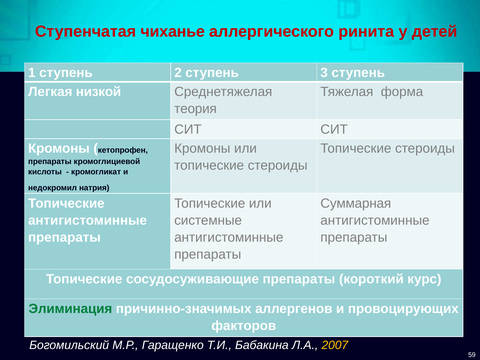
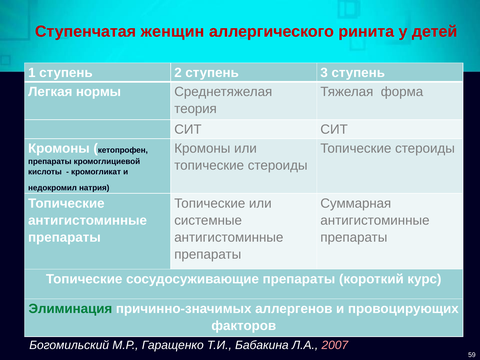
чиханье: чиханье -> женщин
низкой: низкой -> нормы
2007 colour: yellow -> pink
